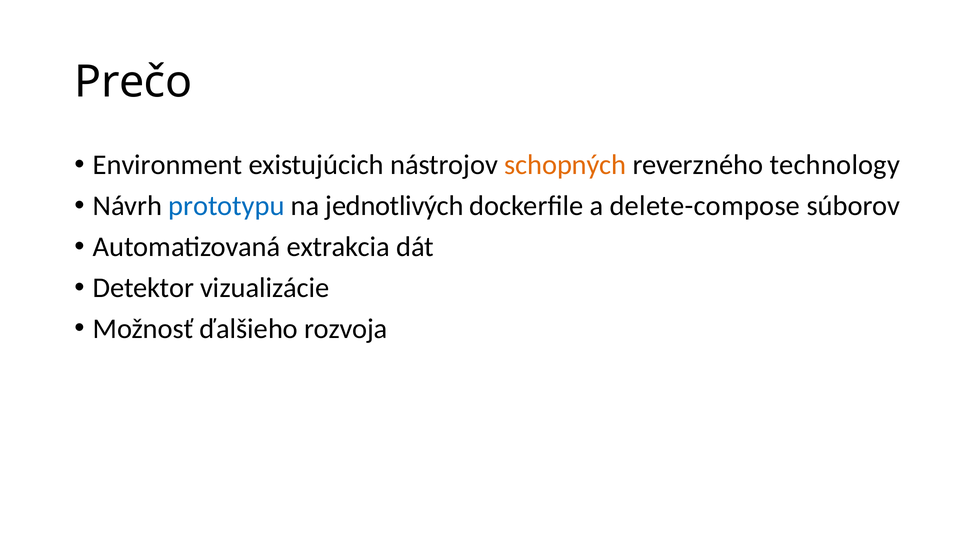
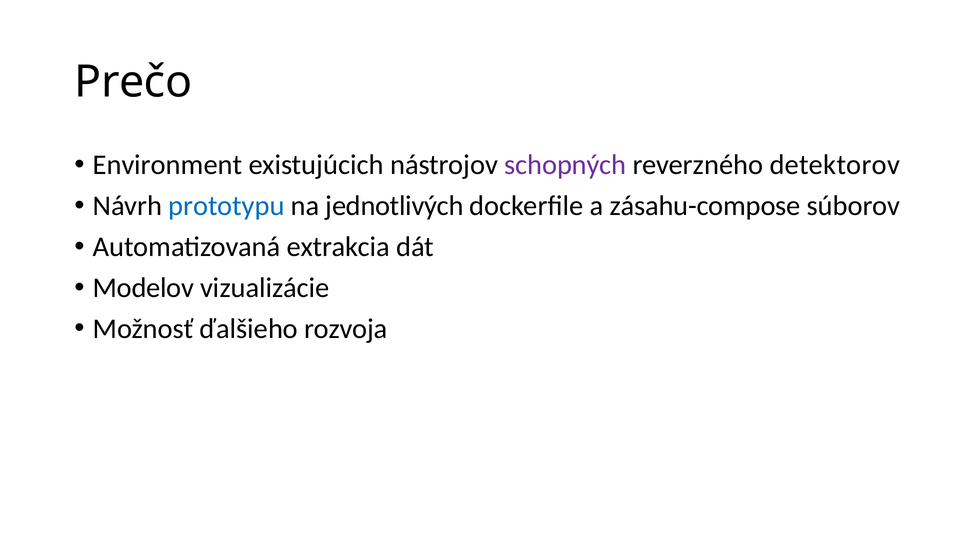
schopných colour: orange -> purple
technology: technology -> detektorov
delete-compose: delete-compose -> zásahu-compose
Detektor: Detektor -> Modelov
